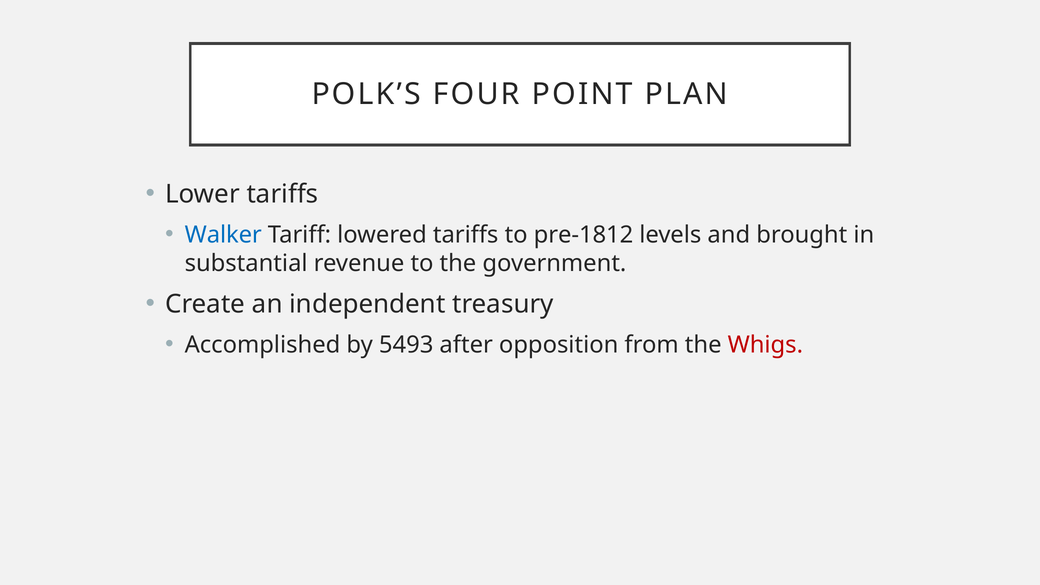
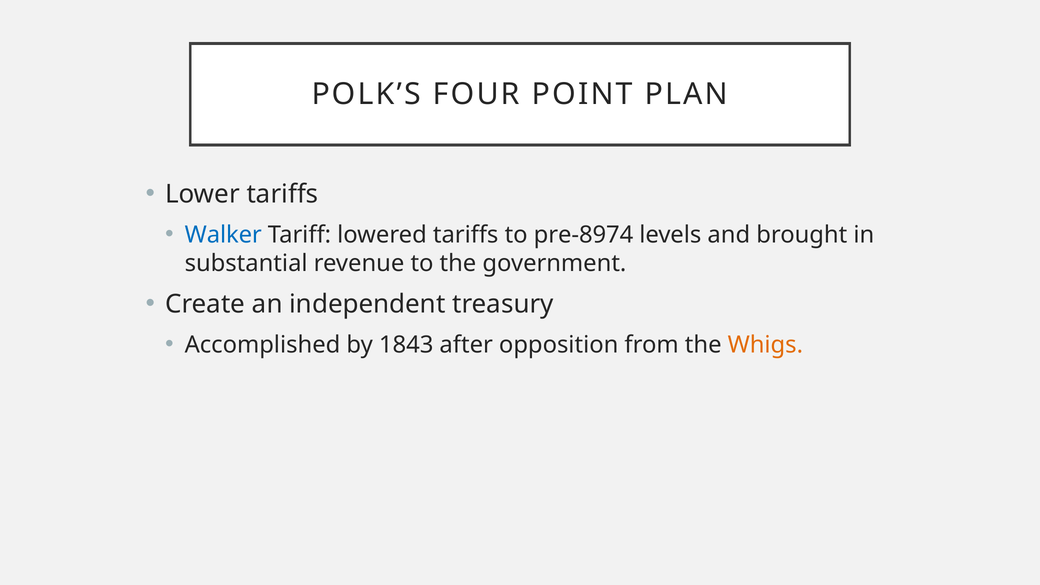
pre-1812: pre-1812 -> pre-8974
5493: 5493 -> 1843
Whigs colour: red -> orange
